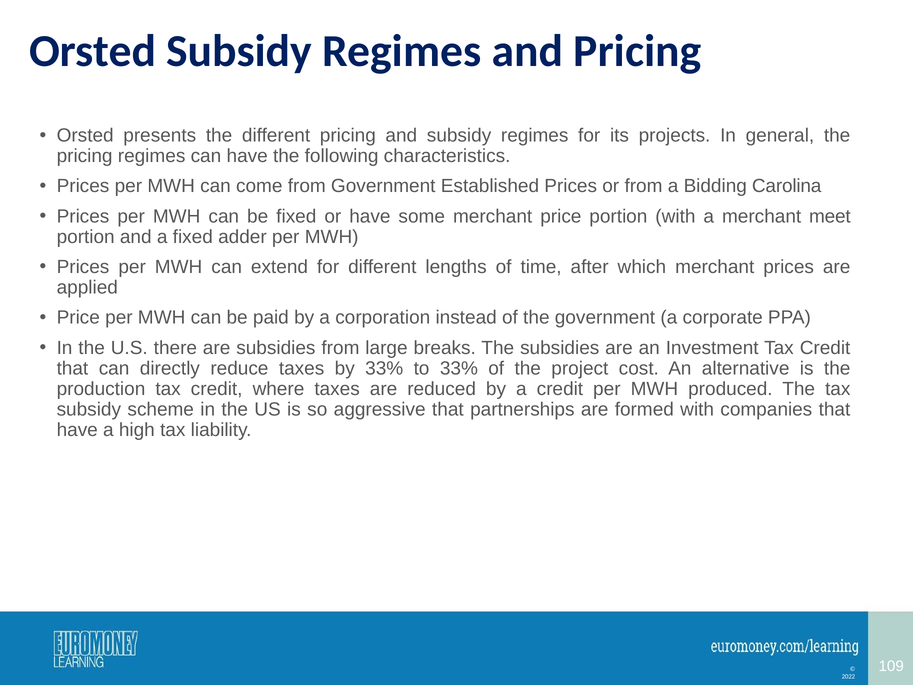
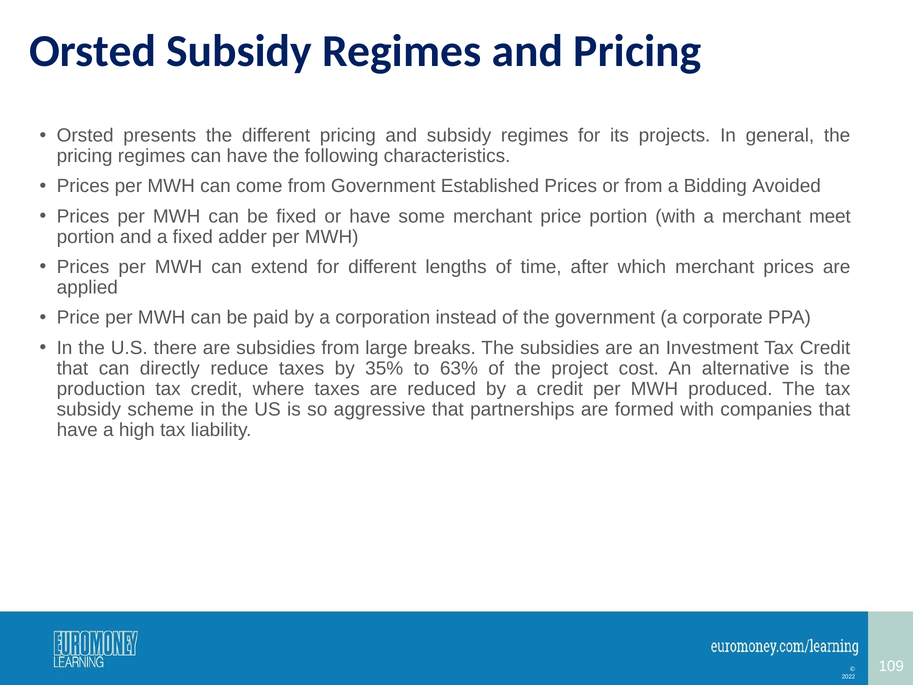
Carolina: Carolina -> Avoided
by 33%: 33% -> 35%
to 33%: 33% -> 63%
